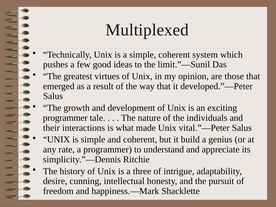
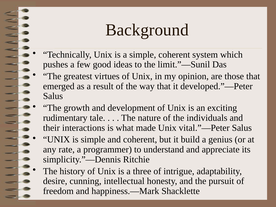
Multiplexed: Multiplexed -> Background
programmer at (65, 118): programmer -> rudimentary
